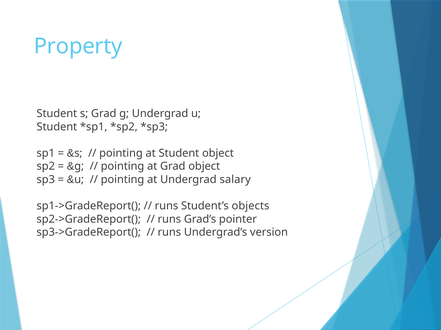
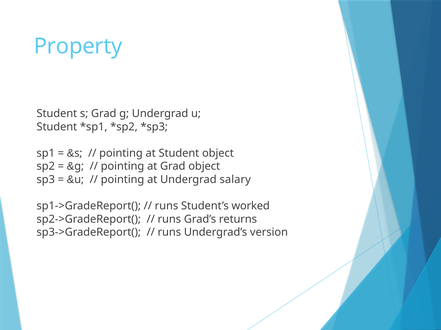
objects: objects -> worked
pointer: pointer -> returns
